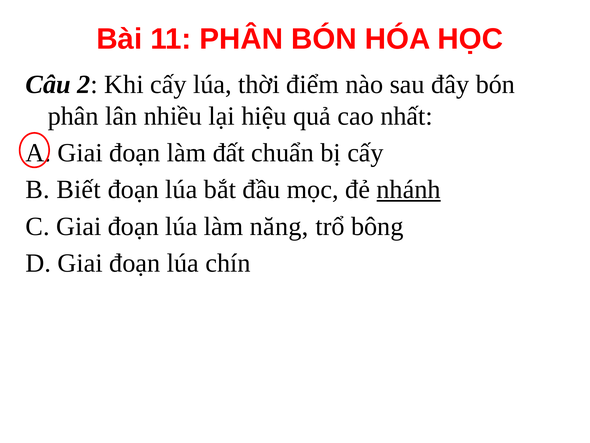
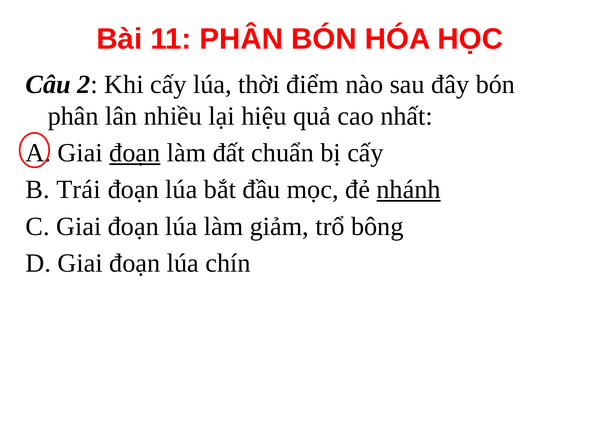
đoạn at (135, 153) underline: none -> present
Biết: Biết -> Trái
năng: năng -> giảm
